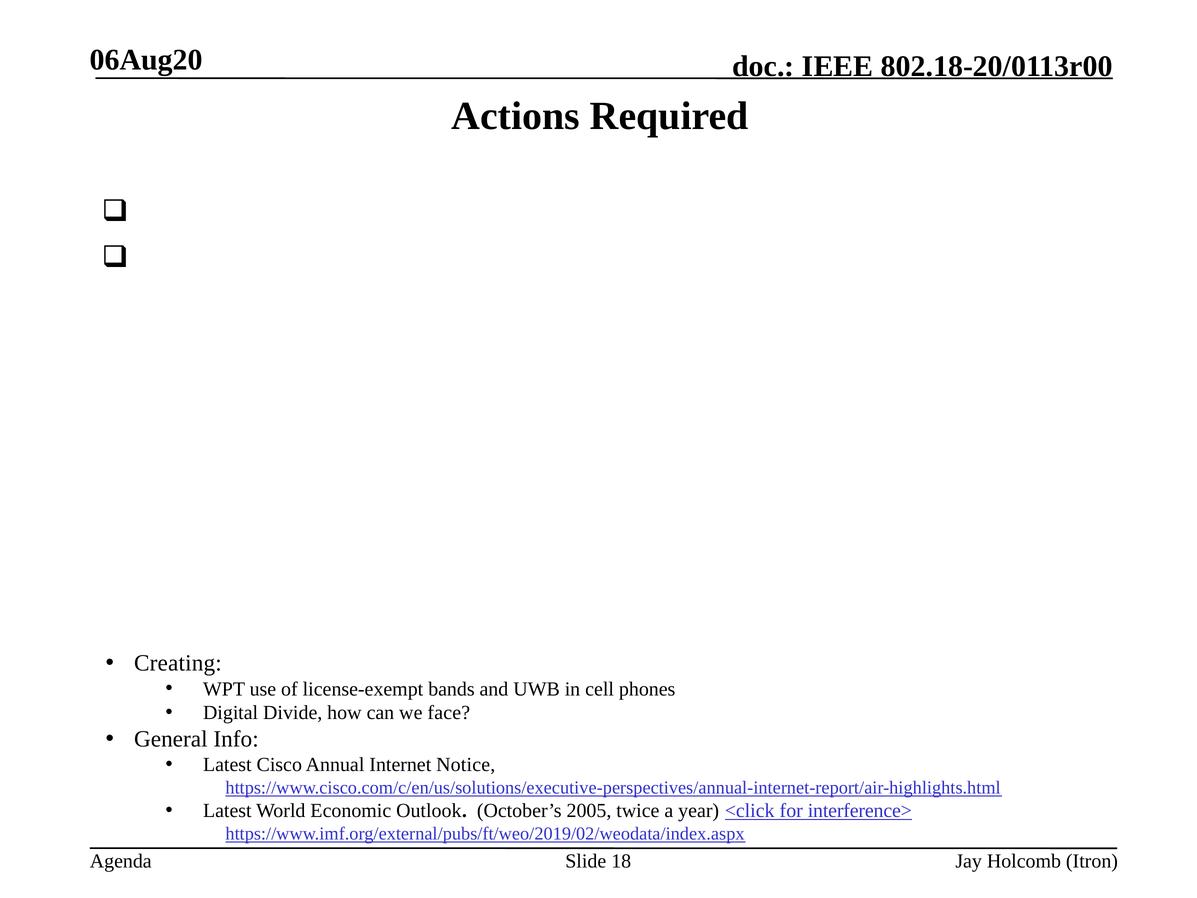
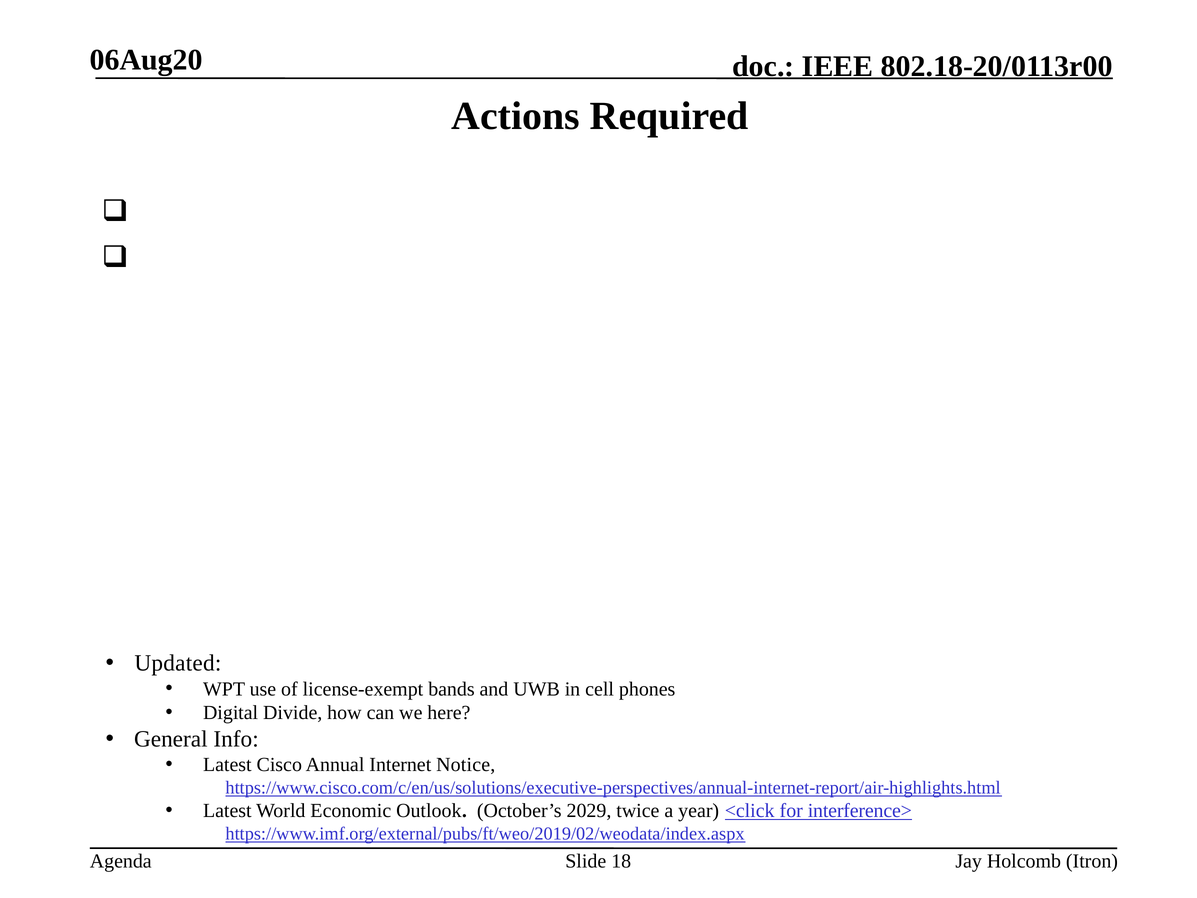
Creating: Creating -> Updated
face: face -> here
2005: 2005 -> 2029
